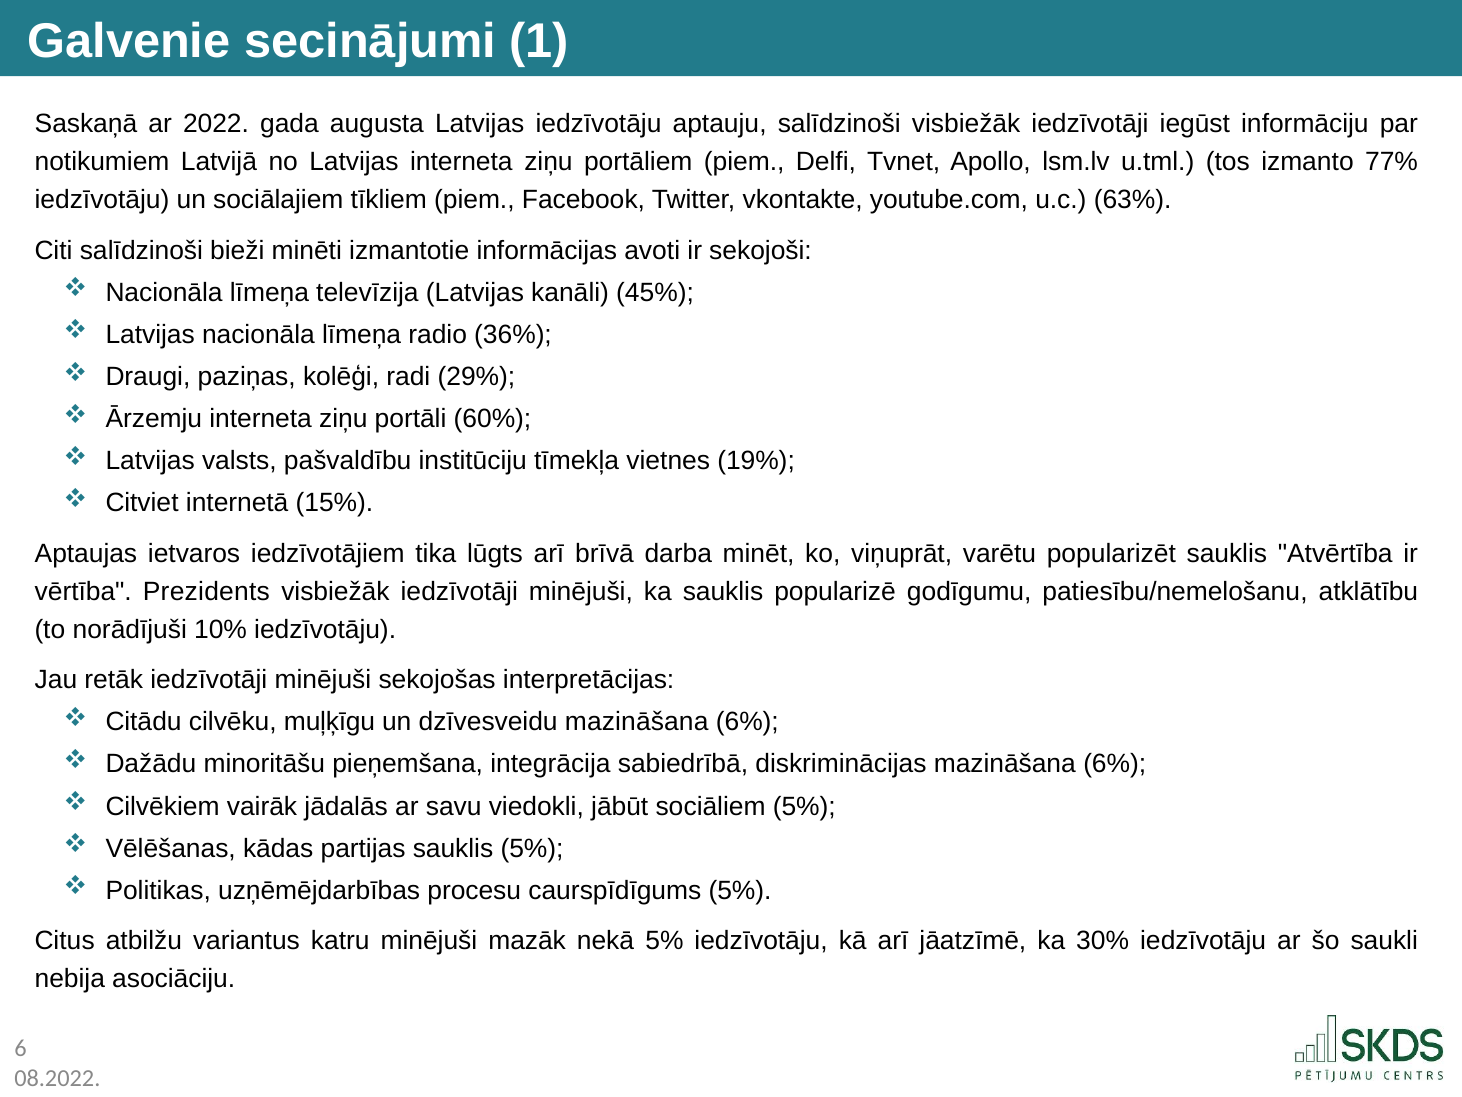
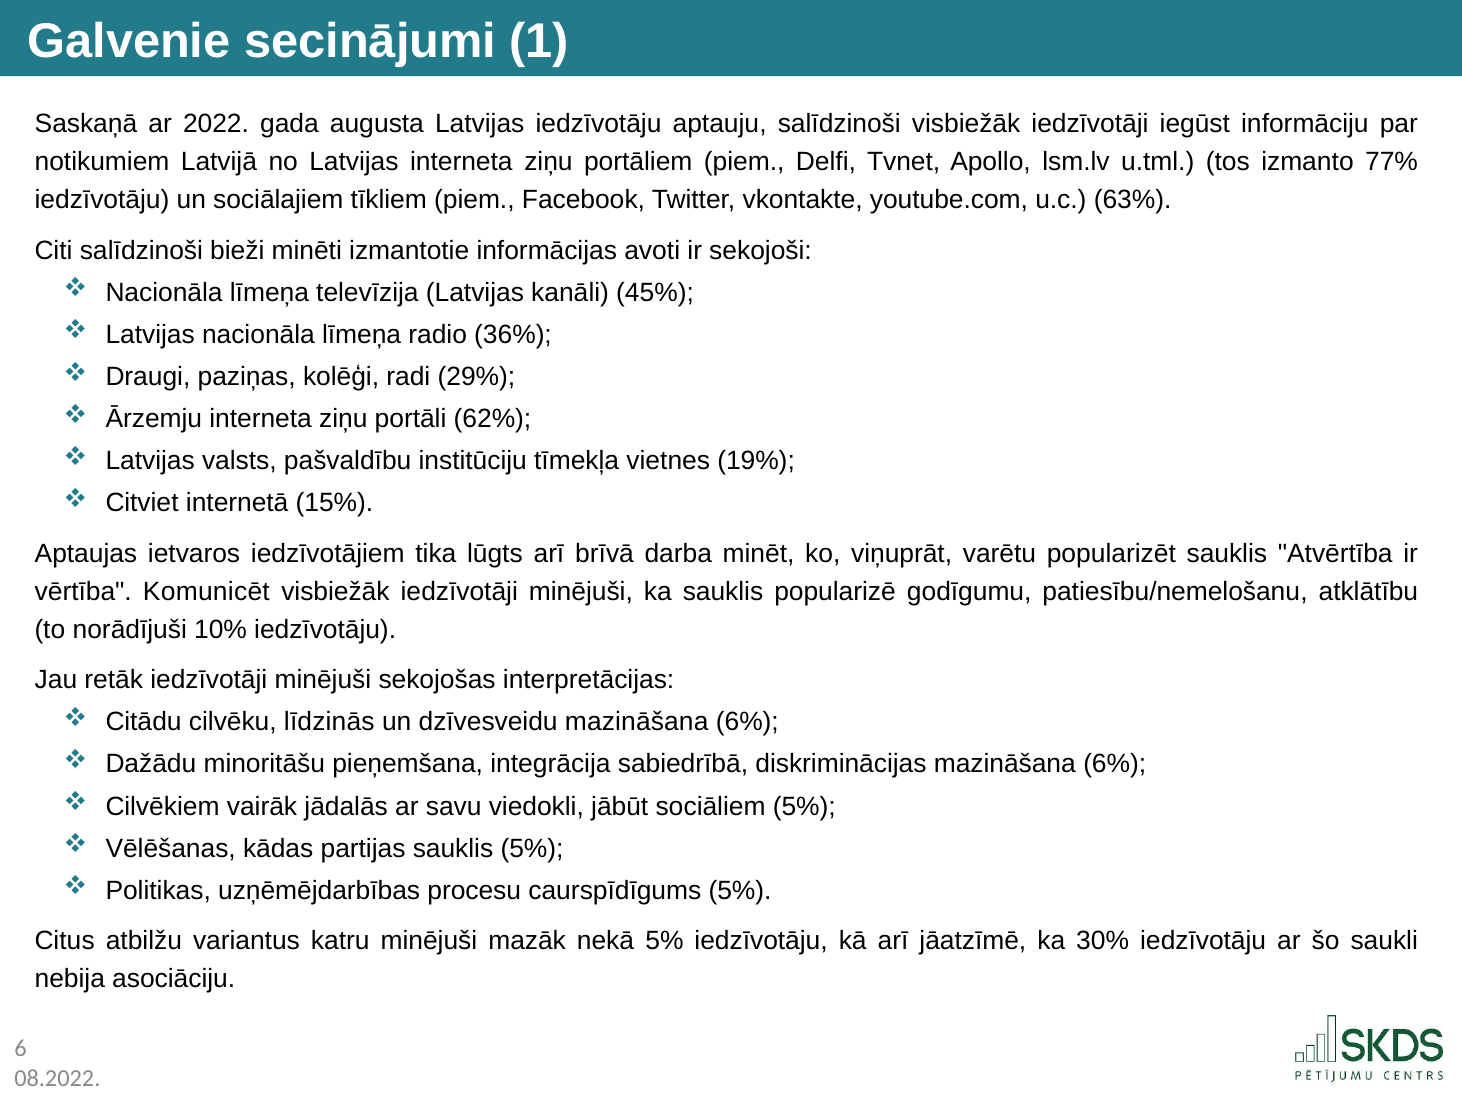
60%: 60% -> 62%
Prezidents: Prezidents -> Komunicēt
muļķīgu: muļķīgu -> līdzinās
